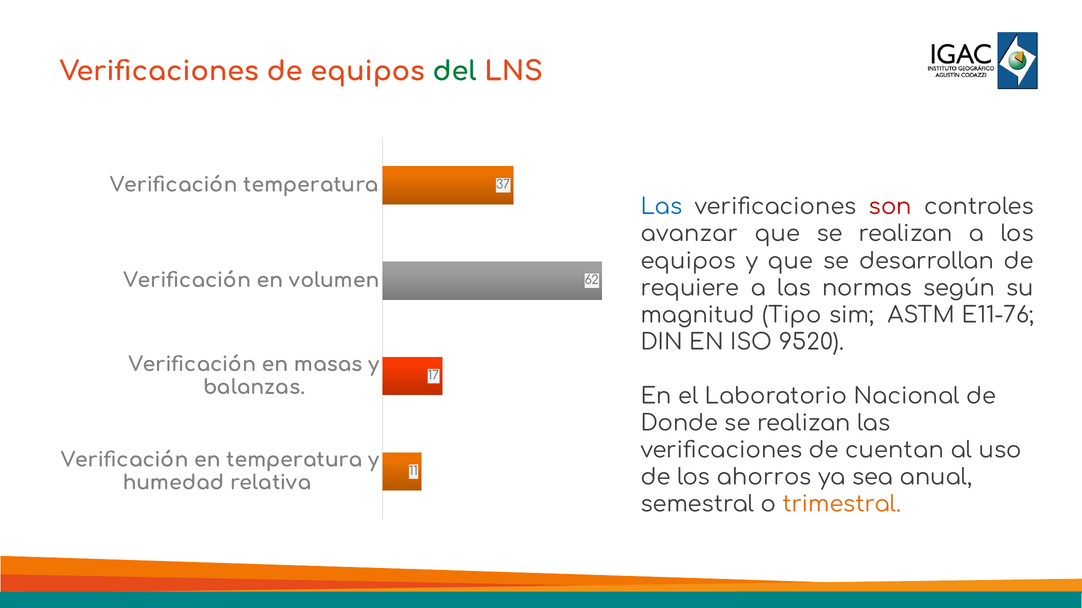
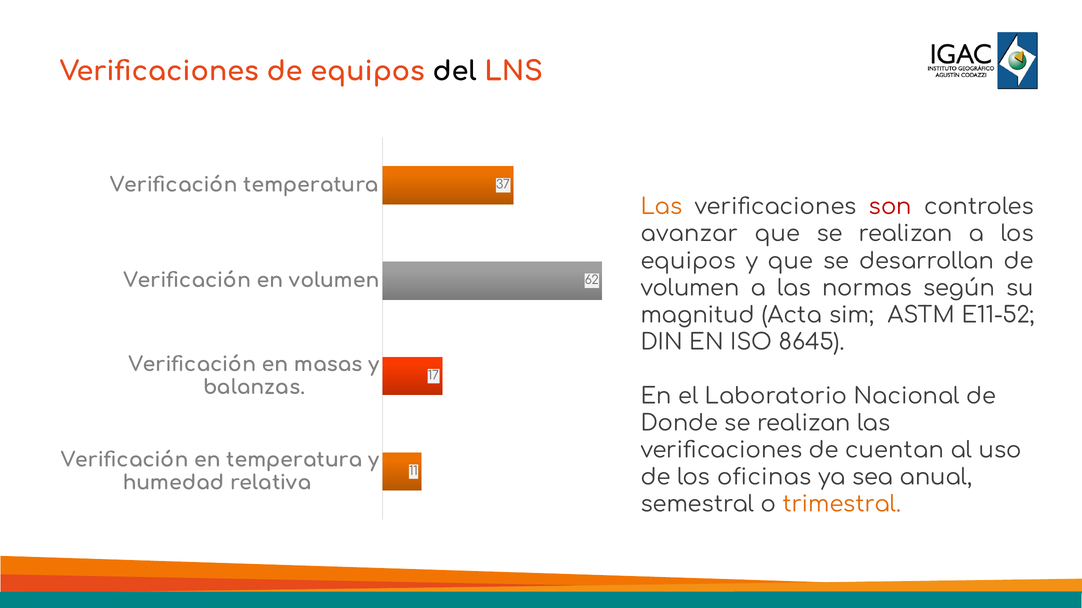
del colour: green -> black
Las at (661, 207) colour: blue -> orange
requiere at (690, 288): requiere -> volumen
Tipo: Tipo -> Acta
E11-76: E11-76 -> E11-52
9520: 9520 -> 8645
ahorros: ahorros -> oficinas
